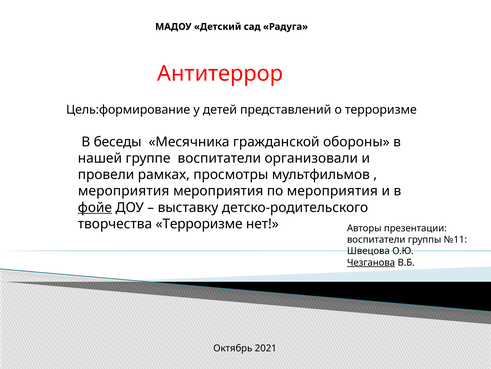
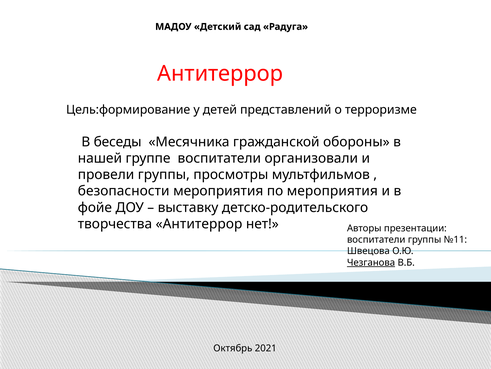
провели рамках: рамках -> группы
мероприятия at (124, 191): мероприятия -> безопасности
фойе underline: present -> none
творчества Терроризме: Терроризме -> Антитеррор
